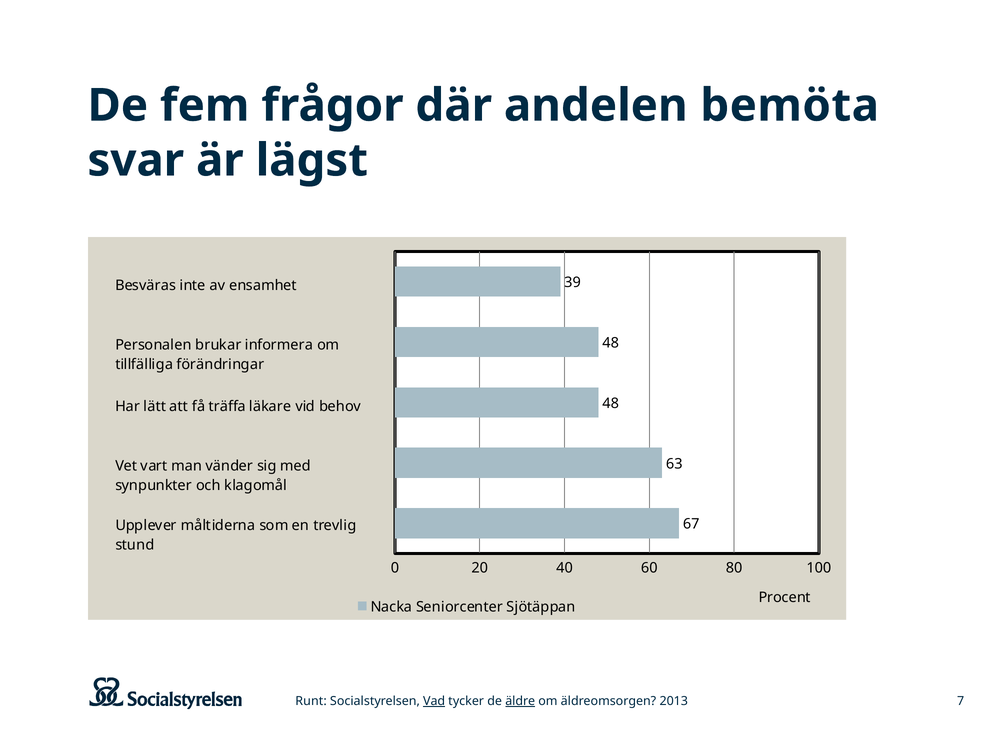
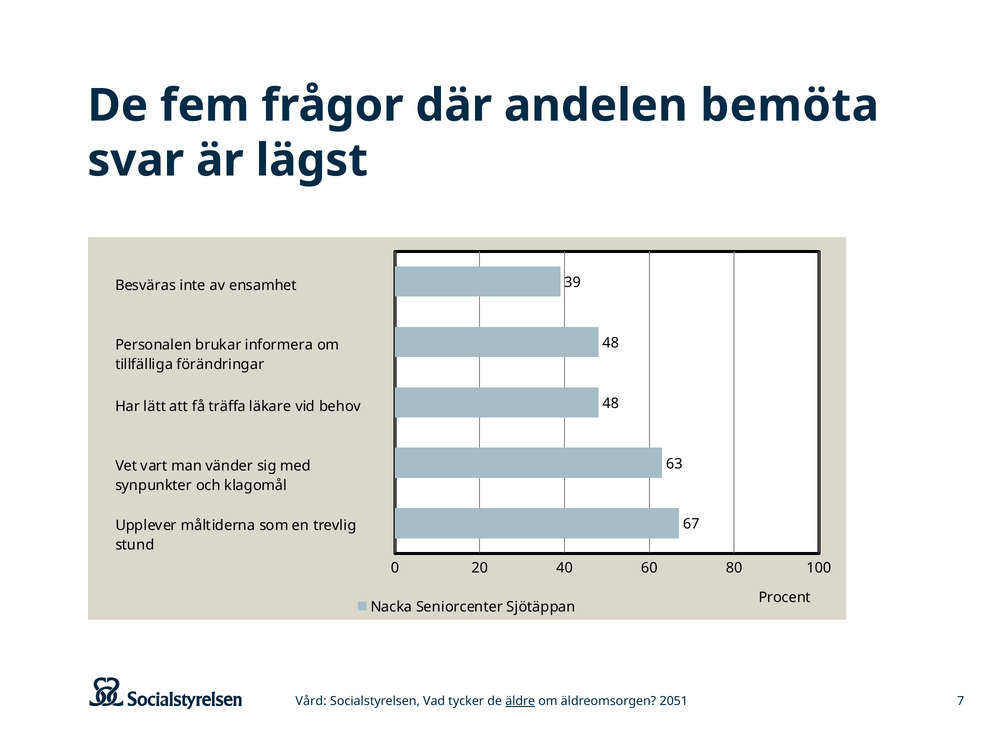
Runt: Runt -> Vård
Vad underline: present -> none
2013: 2013 -> 2051
